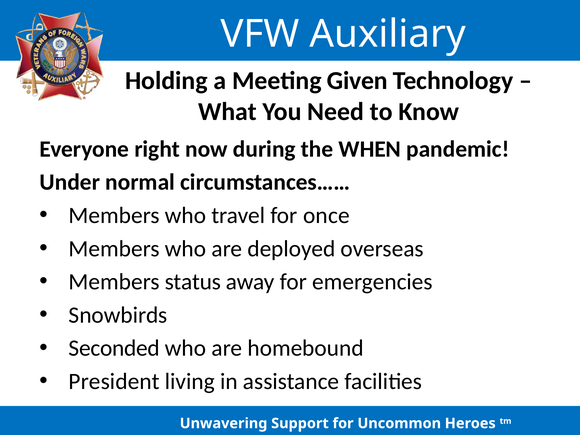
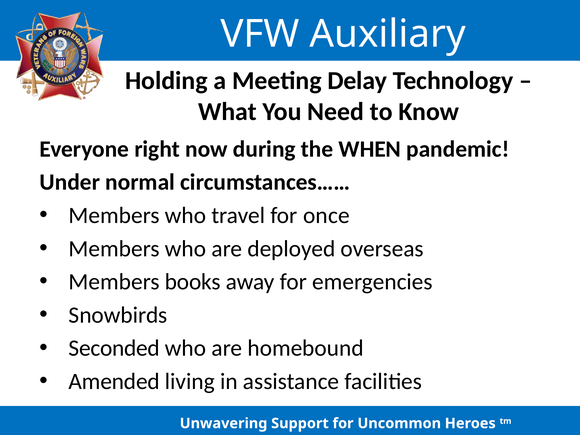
Given: Given -> Delay
status: status -> books
President: President -> Amended
